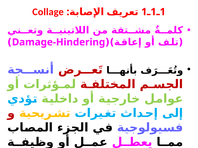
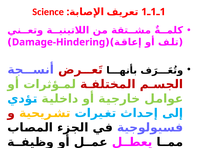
Collage: Collage -> Science
